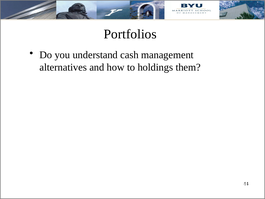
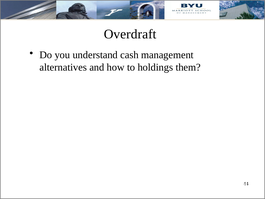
Portfolios: Portfolios -> Overdraft
